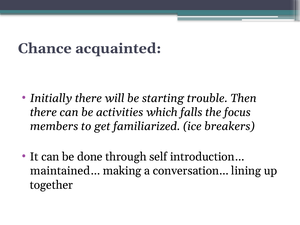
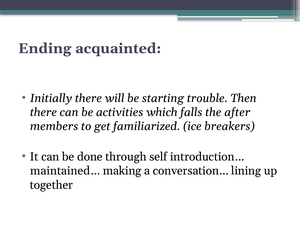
Chance: Chance -> Ending
focus: focus -> after
